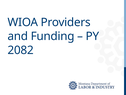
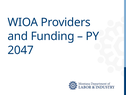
2082: 2082 -> 2047
